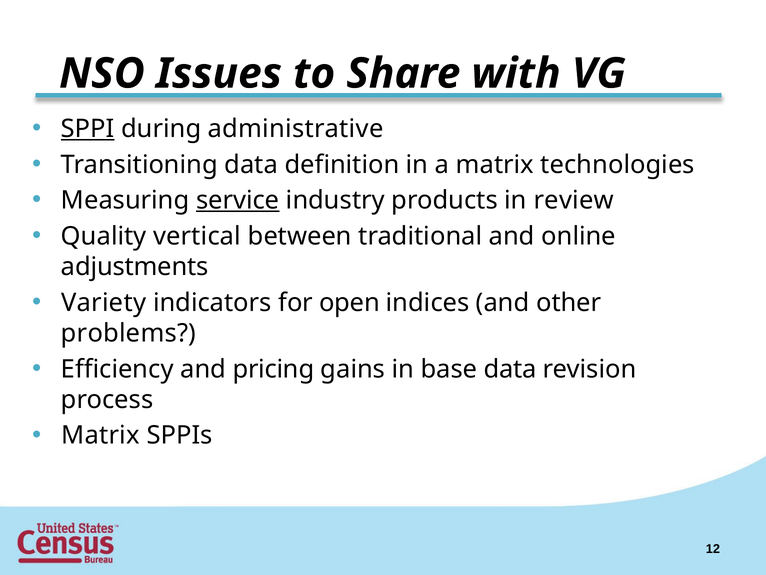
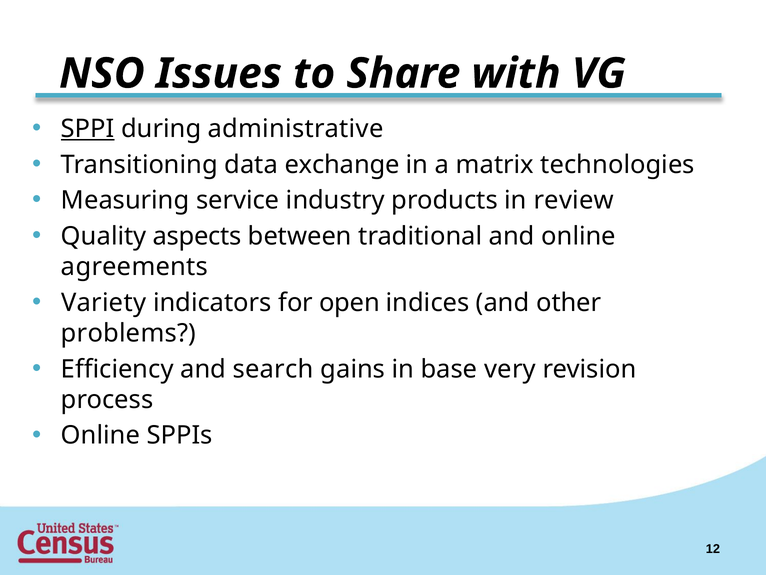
definition: definition -> exchange
service underline: present -> none
vertical: vertical -> aspects
adjustments: adjustments -> agreements
pricing: pricing -> search
base data: data -> very
Matrix at (100, 435): Matrix -> Online
